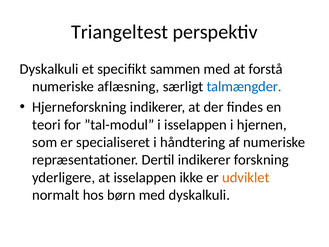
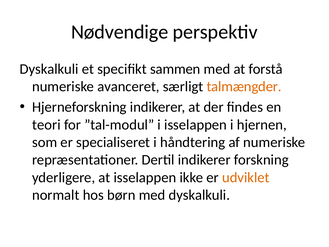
Triangeltest: Triangeltest -> Nødvendige
aflæsning: aflæsning -> avanceret
talmængder colour: blue -> orange
